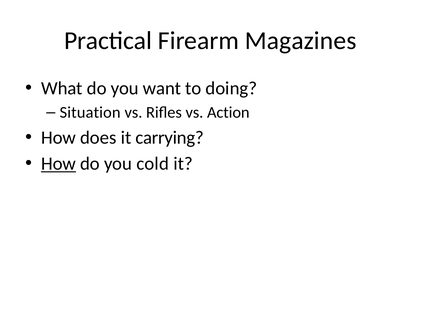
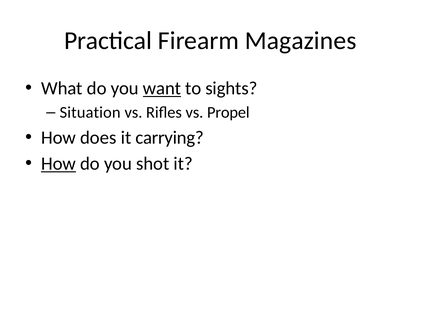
want underline: none -> present
doing: doing -> sights
Action: Action -> Propel
cold: cold -> shot
